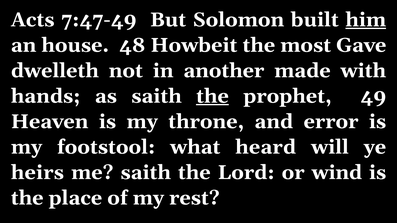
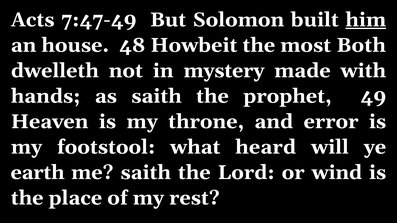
Gave: Gave -> Both
another: another -> mystery
the at (212, 96) underline: present -> none
heirs: heirs -> earth
